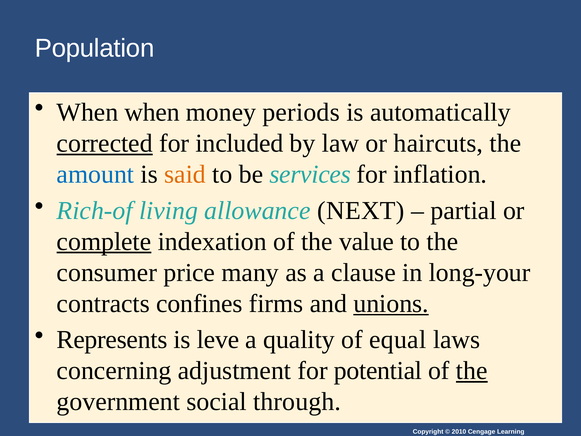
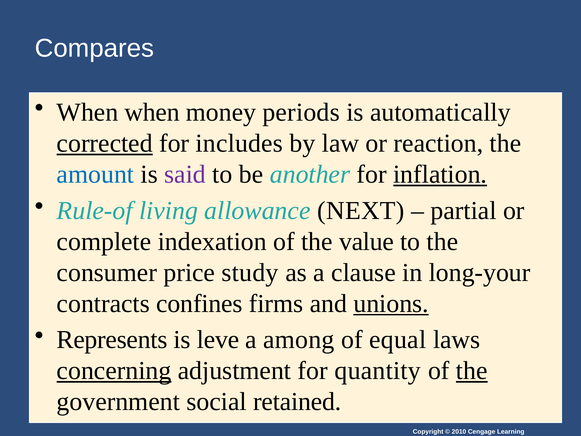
Population: Population -> Compares
included: included -> includes
haircuts: haircuts -> reaction
said colour: orange -> purple
services: services -> another
inflation underline: none -> present
Rich-of: Rich-of -> Rule-of
complete underline: present -> none
many: many -> study
quality: quality -> among
concerning underline: none -> present
potential: potential -> quantity
through: through -> retained
